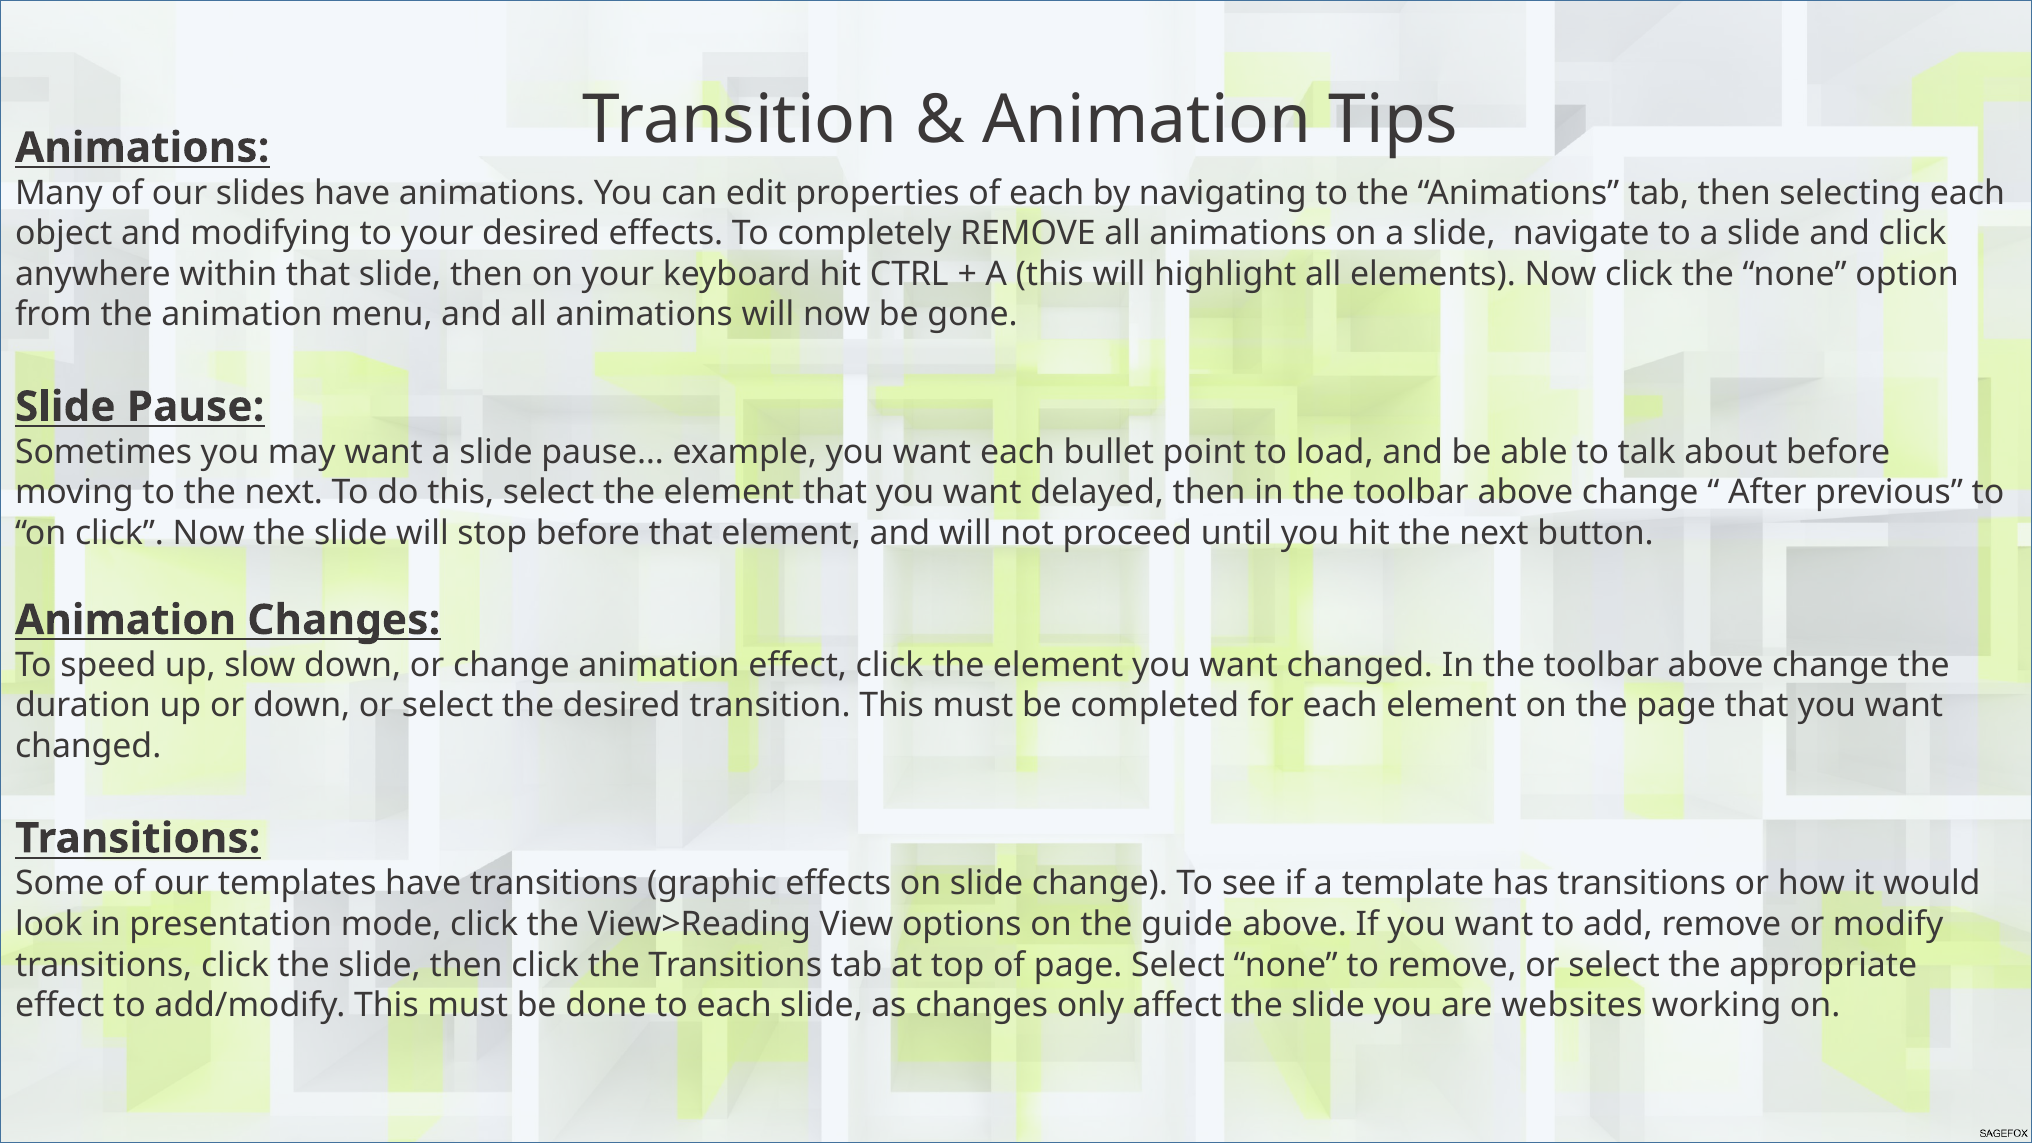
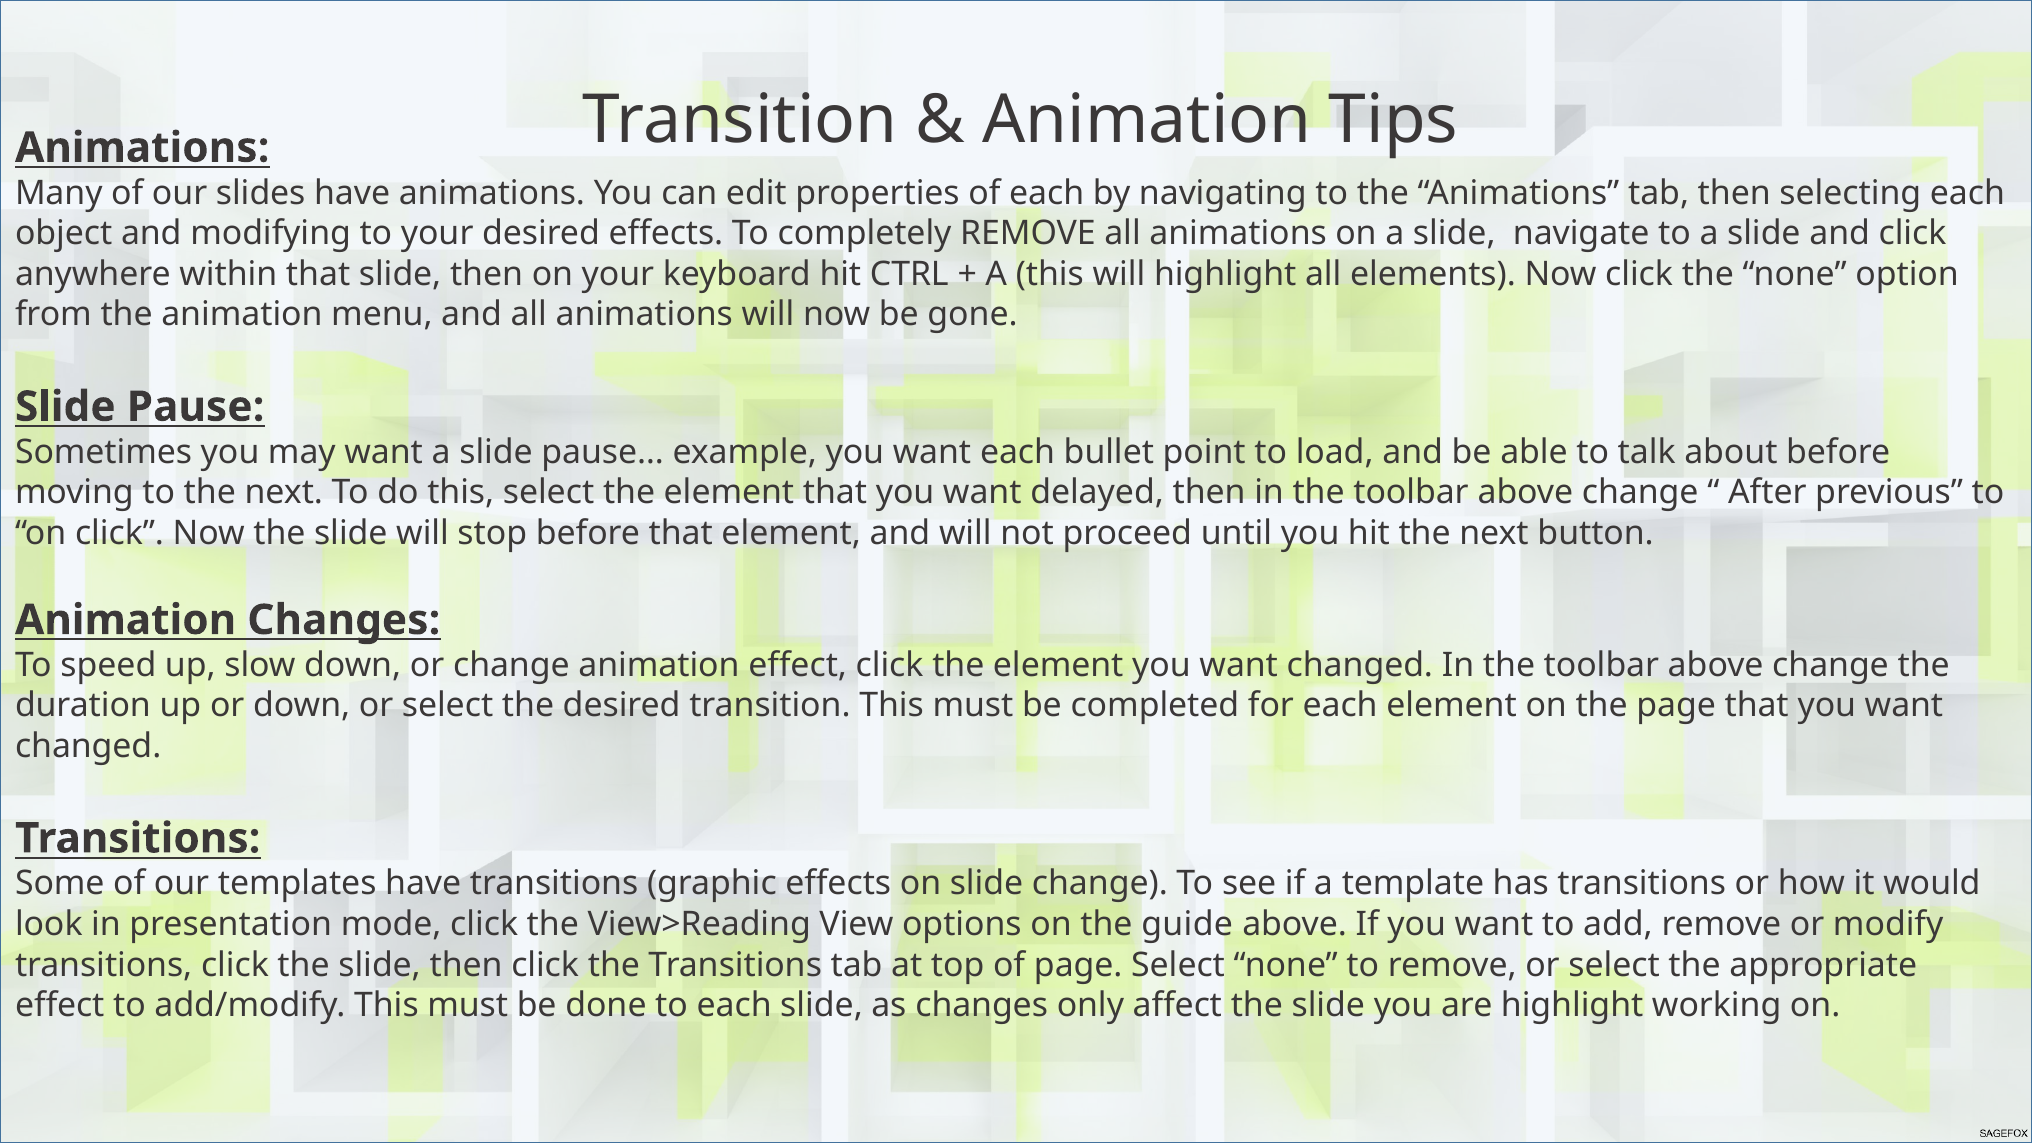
are websites: websites -> highlight
